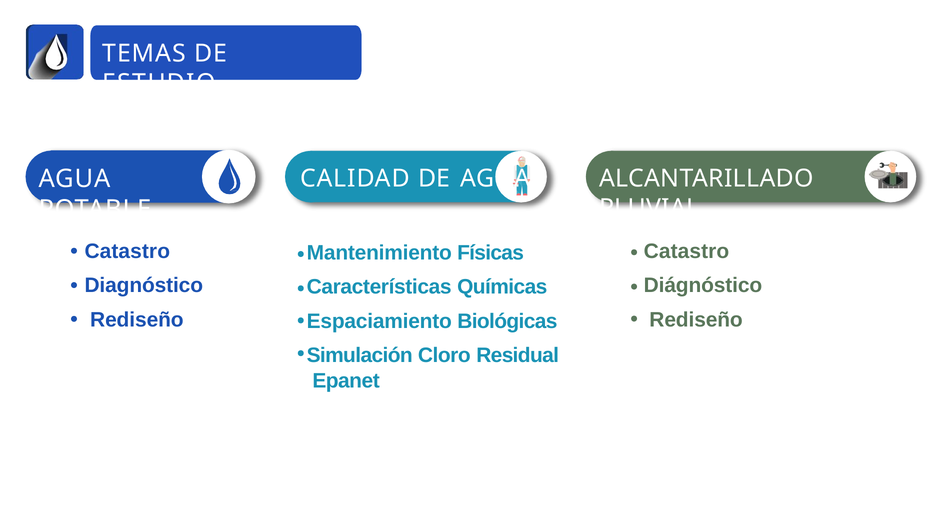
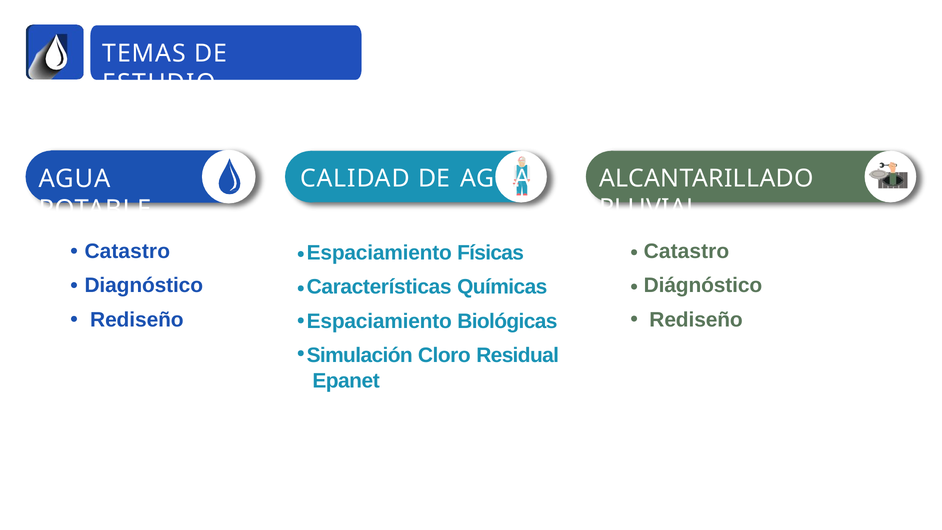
Mantenimiento at (379, 253): Mantenimiento -> Espaciamiento
